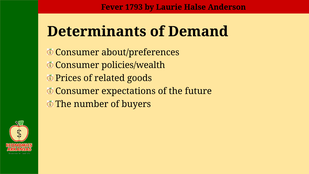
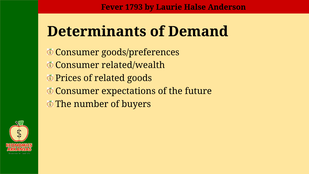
about/preferences: about/preferences -> goods/preferences
policies/wealth: policies/wealth -> related/wealth
